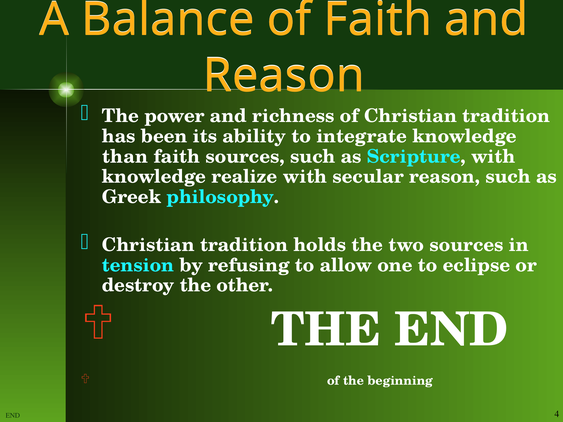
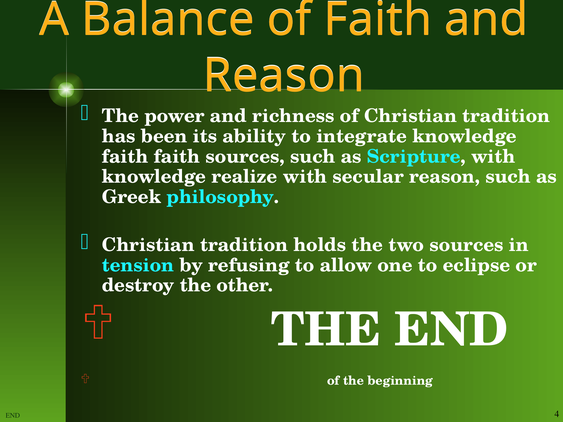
than at (125, 157): than -> faith
